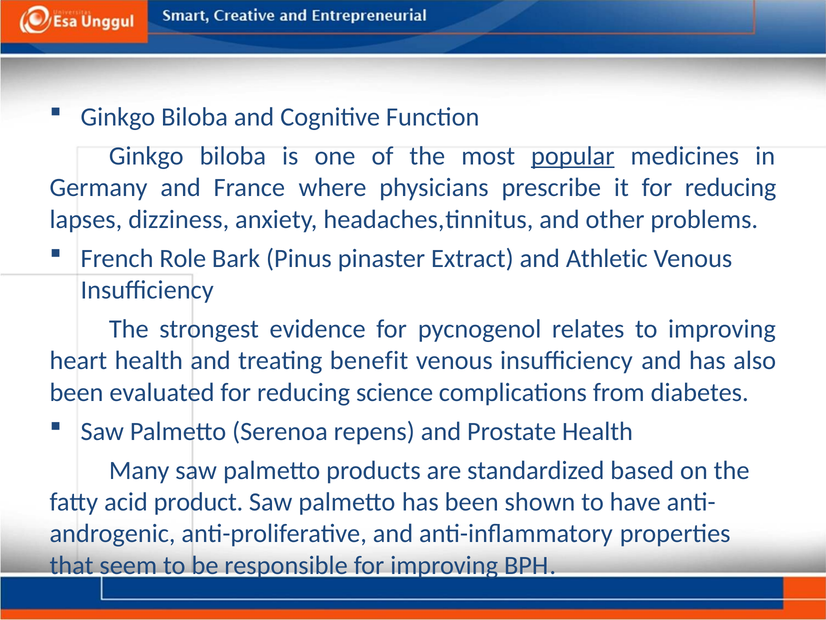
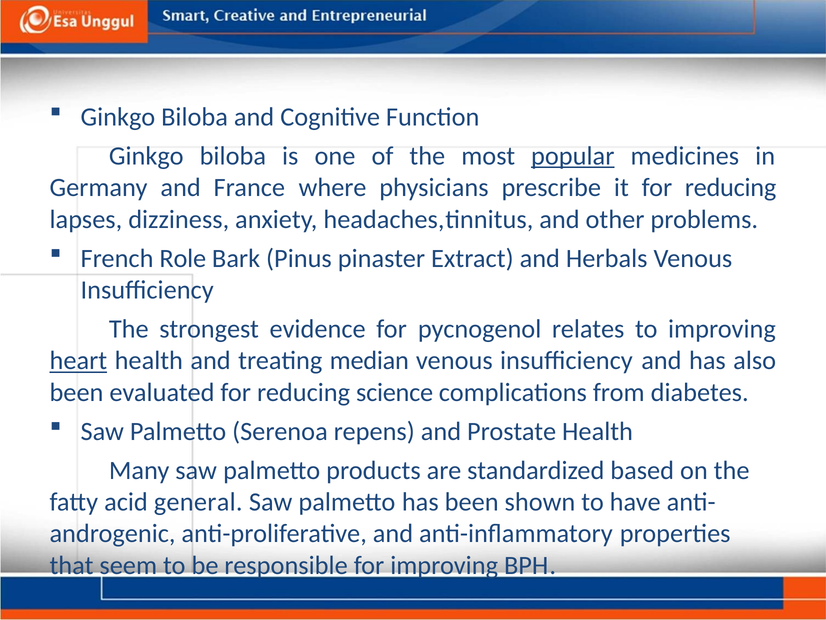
Athletic: Athletic -> Herbals
heart underline: none -> present
benefit: benefit -> median
product: product -> general
